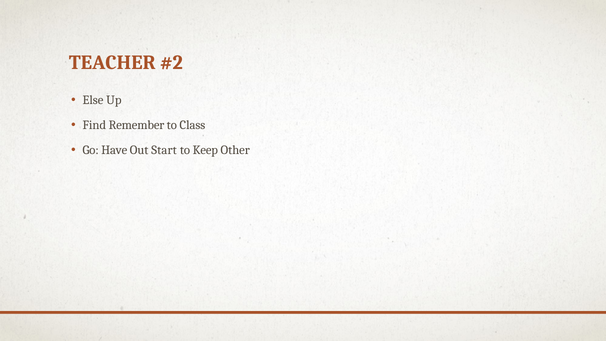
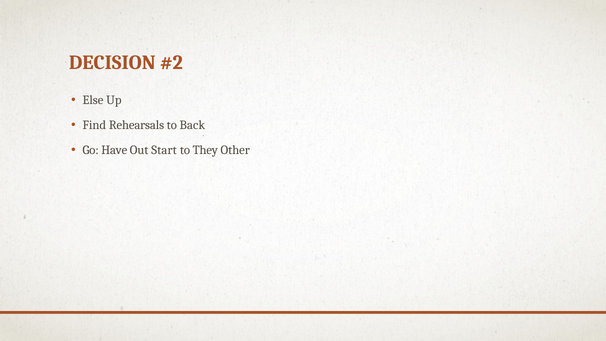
TEACHER: TEACHER -> DECISION
Remember: Remember -> Rehearsals
Class: Class -> Back
Keep: Keep -> They
